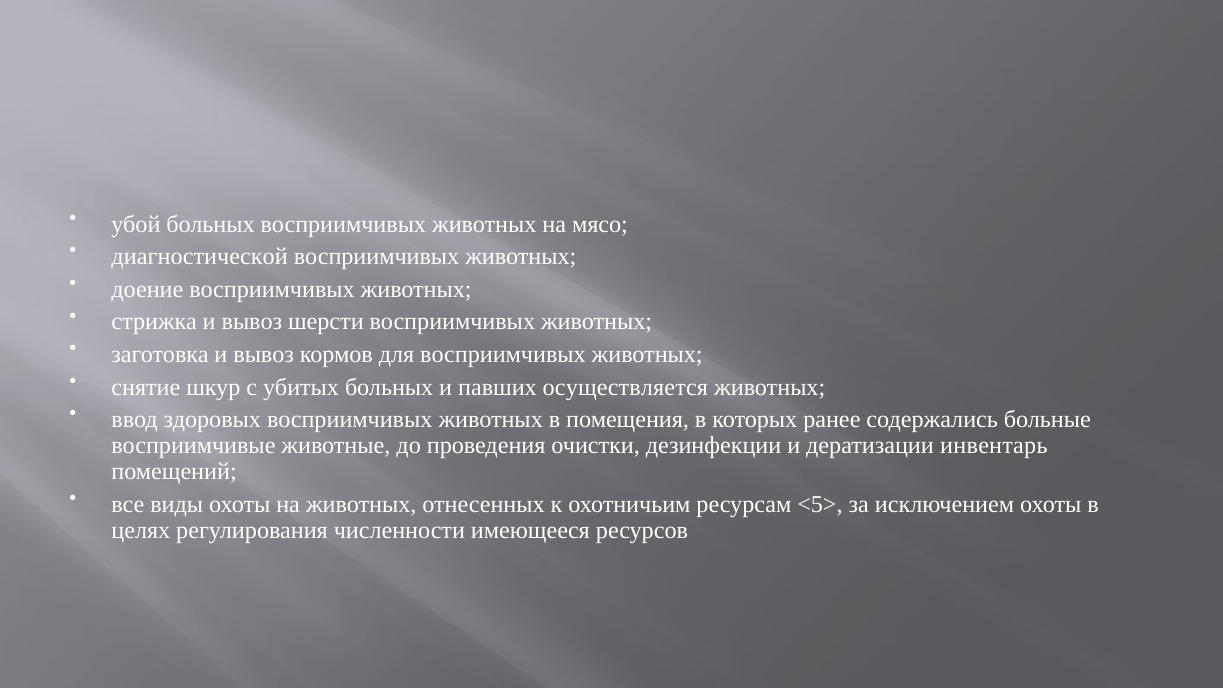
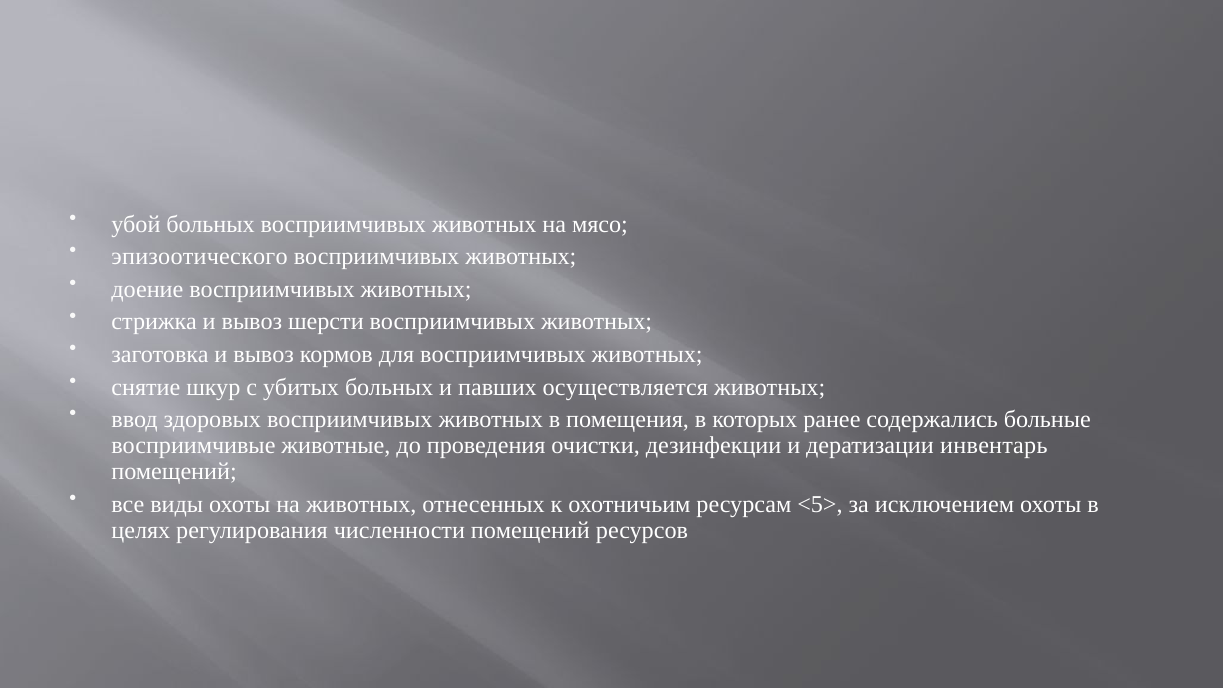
диагностической: диагностической -> эпизоотического
численности имеющееся: имеющееся -> помещений
